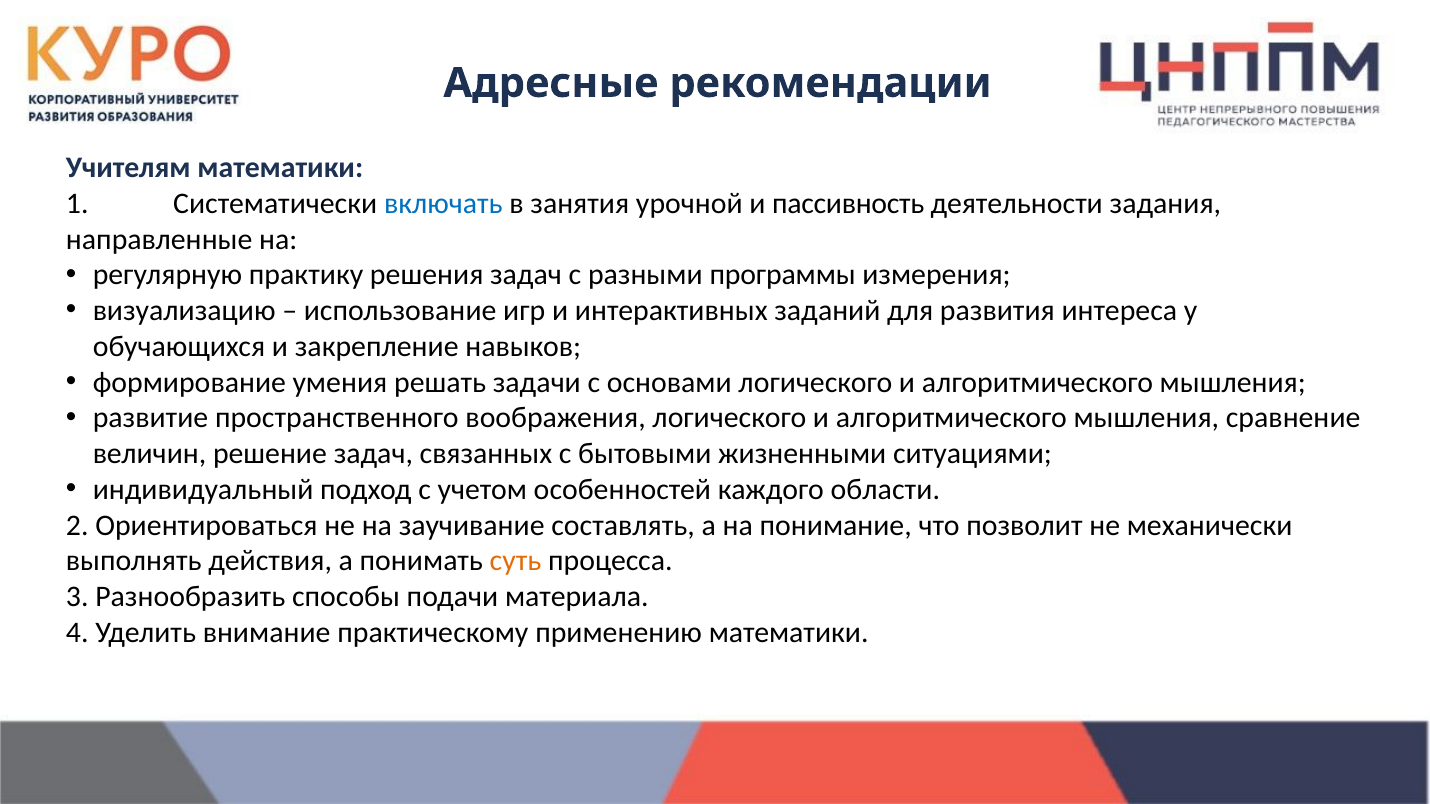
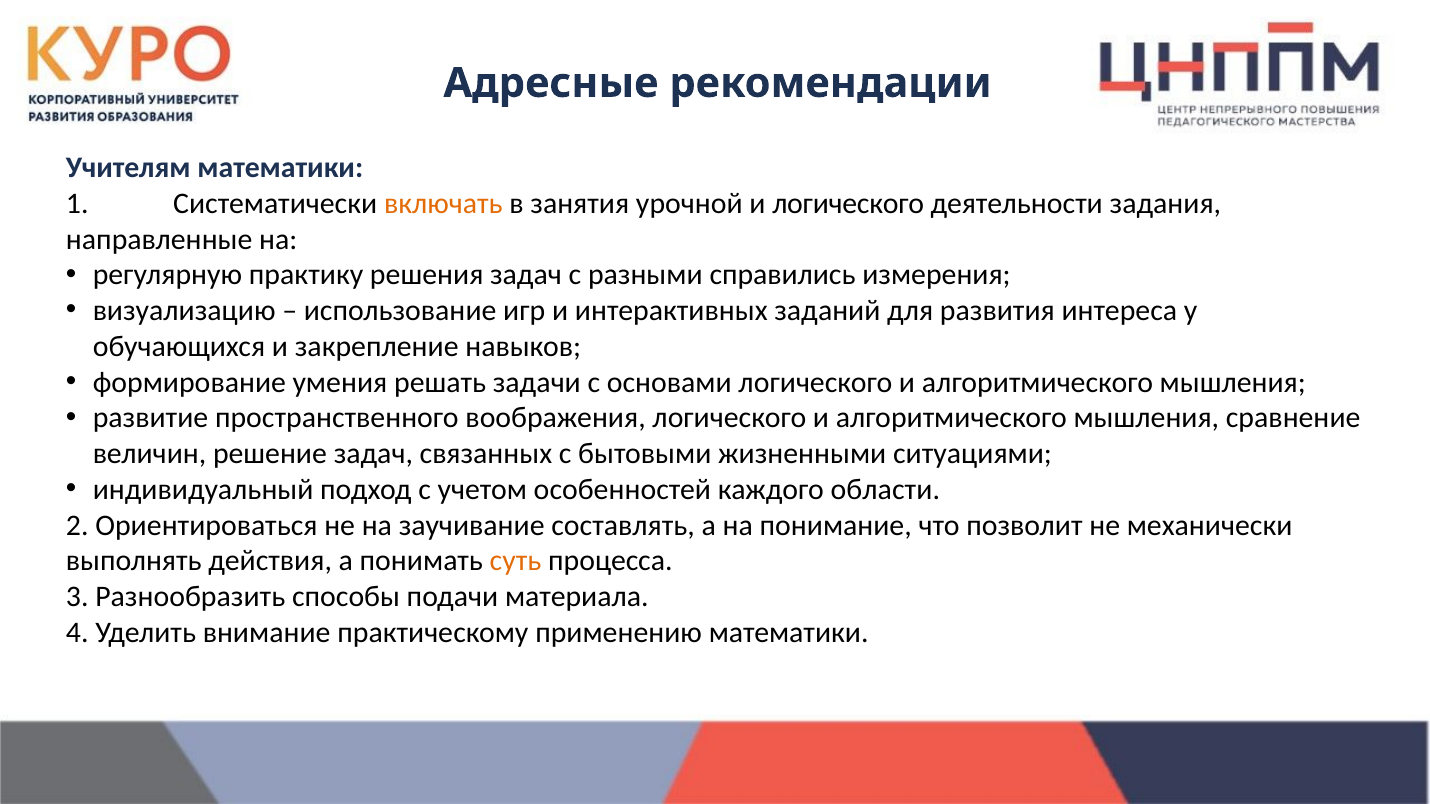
включать colour: blue -> orange
и пассивность: пассивность -> логического
программы: программы -> справились
